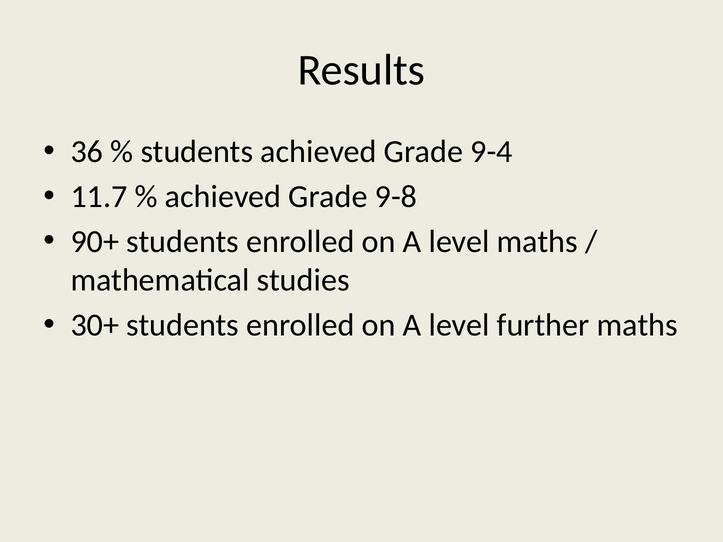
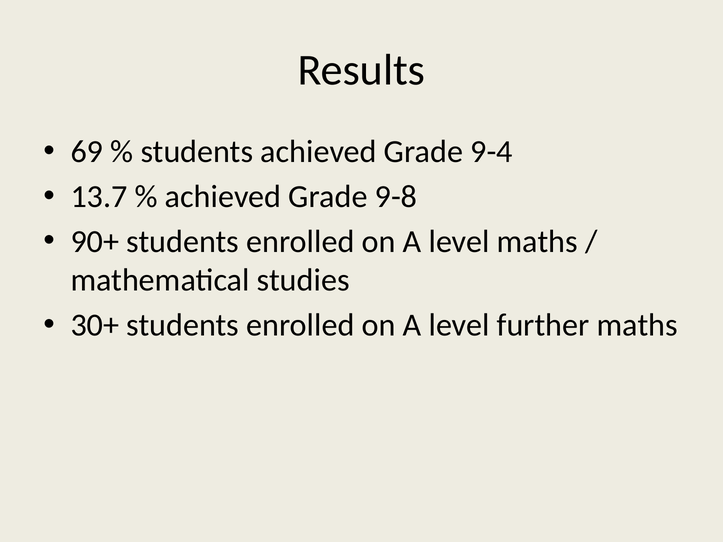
36: 36 -> 69
11.7: 11.7 -> 13.7
